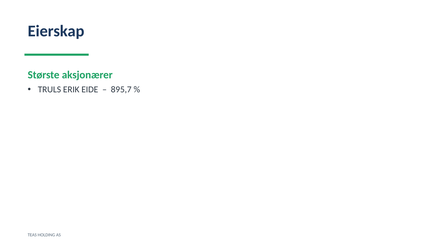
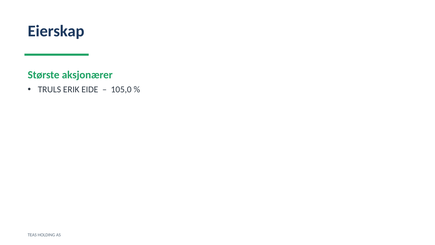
895,7: 895,7 -> 105,0
